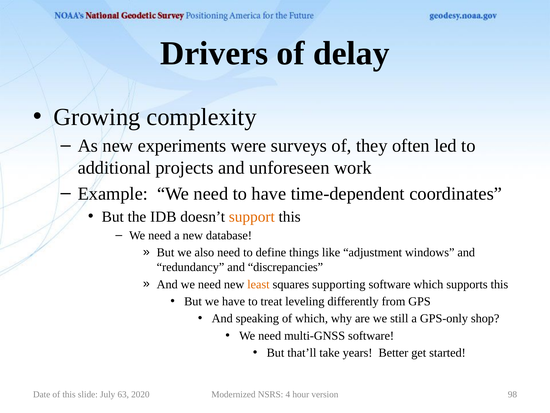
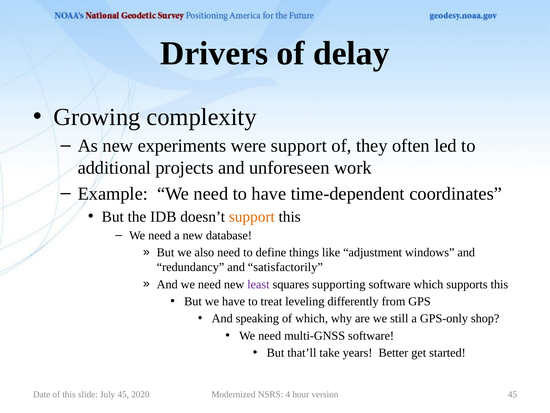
were surveys: surveys -> support
discrepancies: discrepancies -> satisfactorily
least colour: orange -> purple
July 63: 63 -> 45
version 98: 98 -> 45
